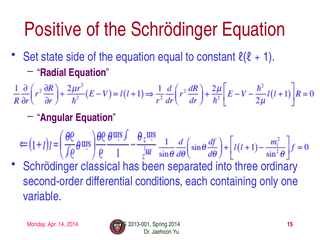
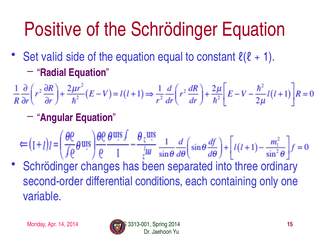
state: state -> valid
classical: classical -> changes
